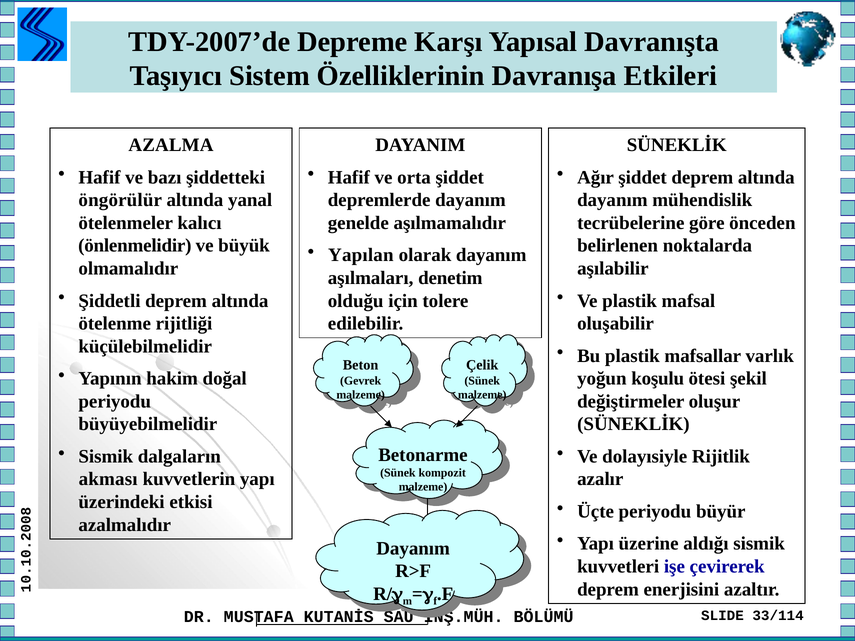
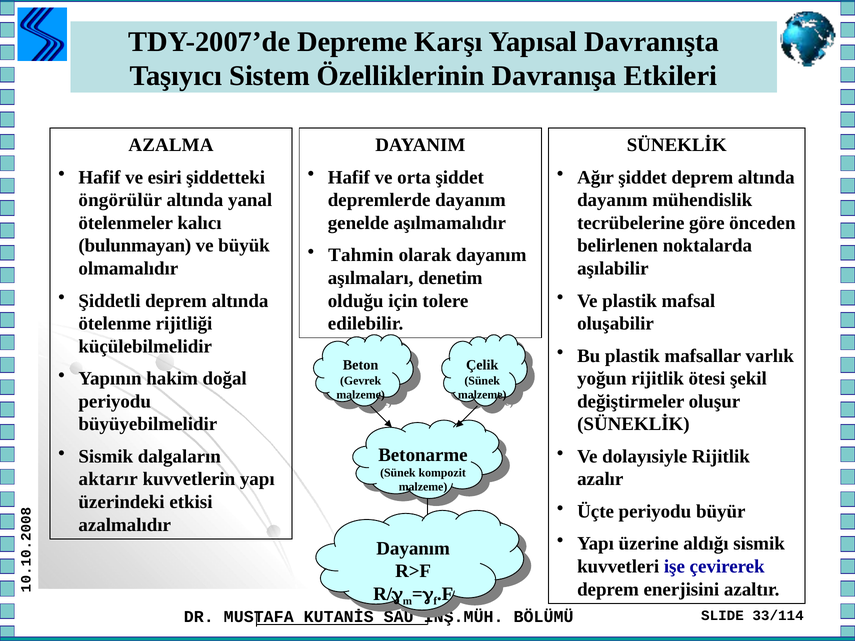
bazı: bazı -> esiri
önlenmelidir: önlenmelidir -> bulunmayan
Yapılan: Yapılan -> Tahmin
yoğun koşulu: koşulu -> rijitlik
akması: akması -> aktarır
